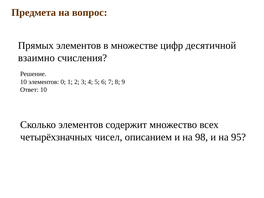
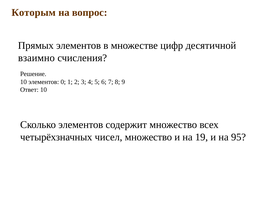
Предмета: Предмета -> Которым
чисел описанием: описанием -> множество
98: 98 -> 19
